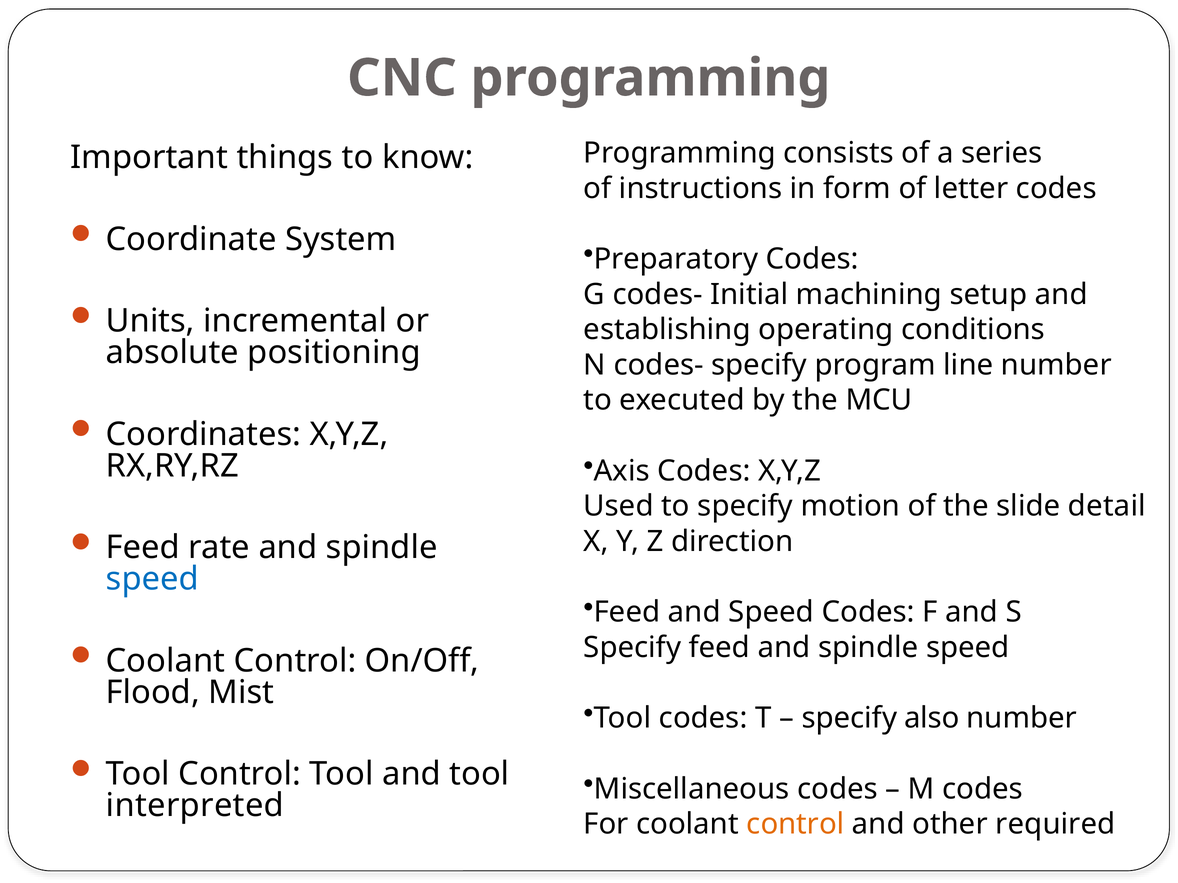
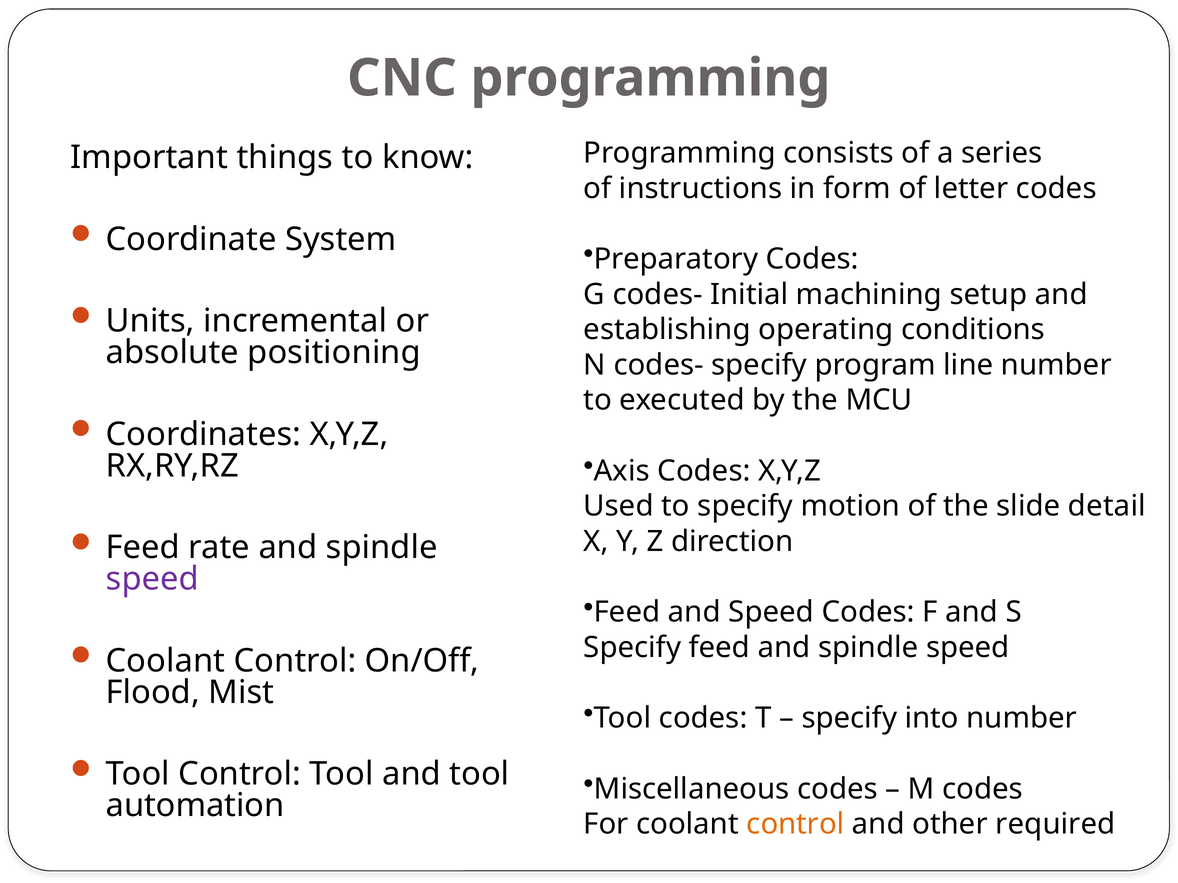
speed at (152, 579) colour: blue -> purple
also: also -> into
interpreted: interpreted -> automation
